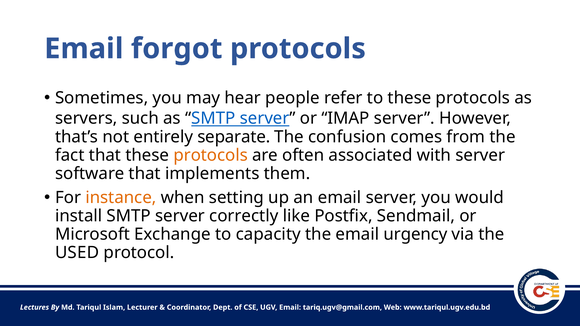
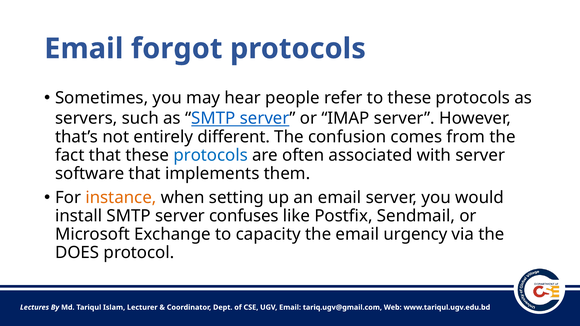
separate: separate -> different
protocols at (211, 155) colour: orange -> blue
correctly: correctly -> confuses
USED: USED -> DOES
